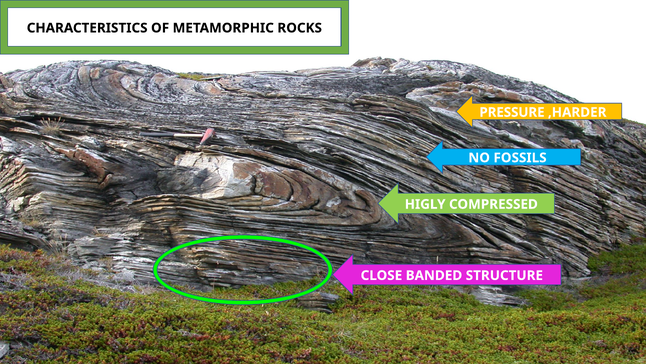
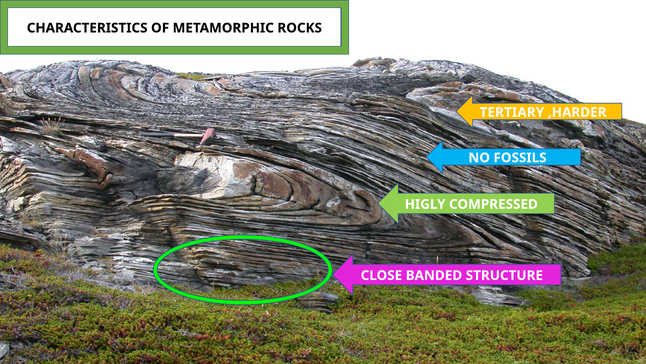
PRESSURE: PRESSURE -> TERTIARY
